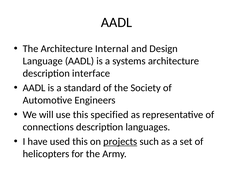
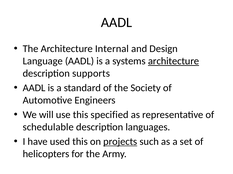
architecture at (174, 61) underline: none -> present
interface: interface -> supports
connections: connections -> schedulable
